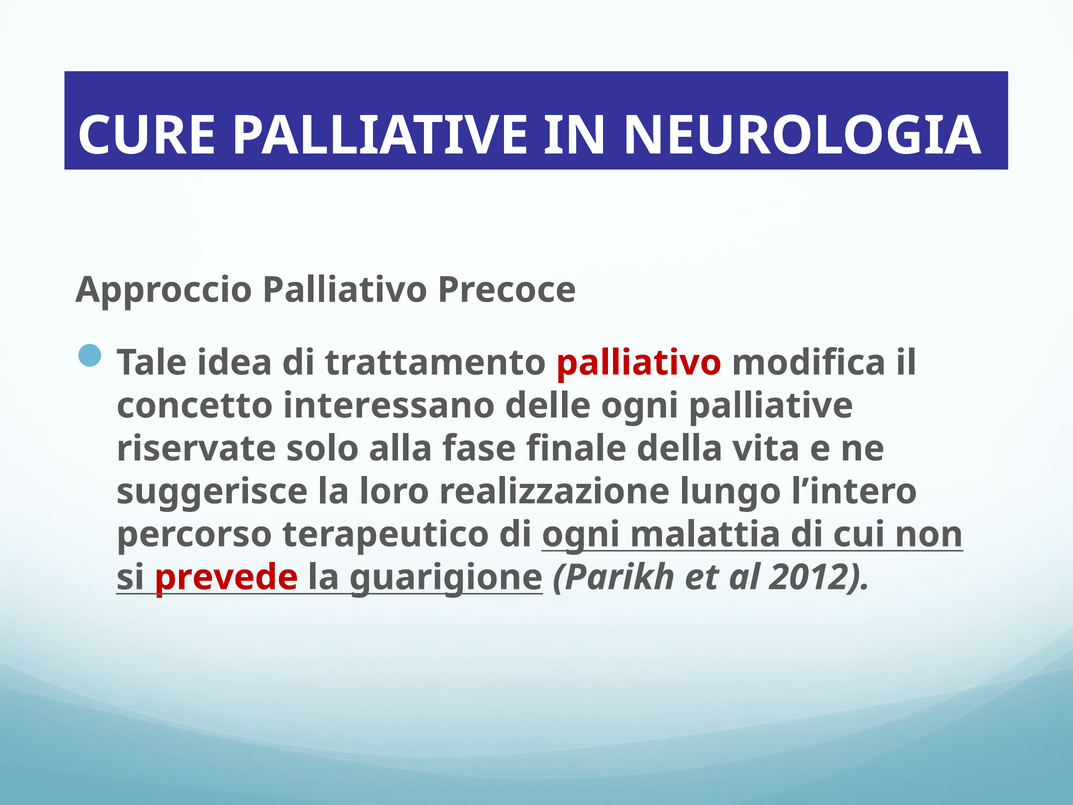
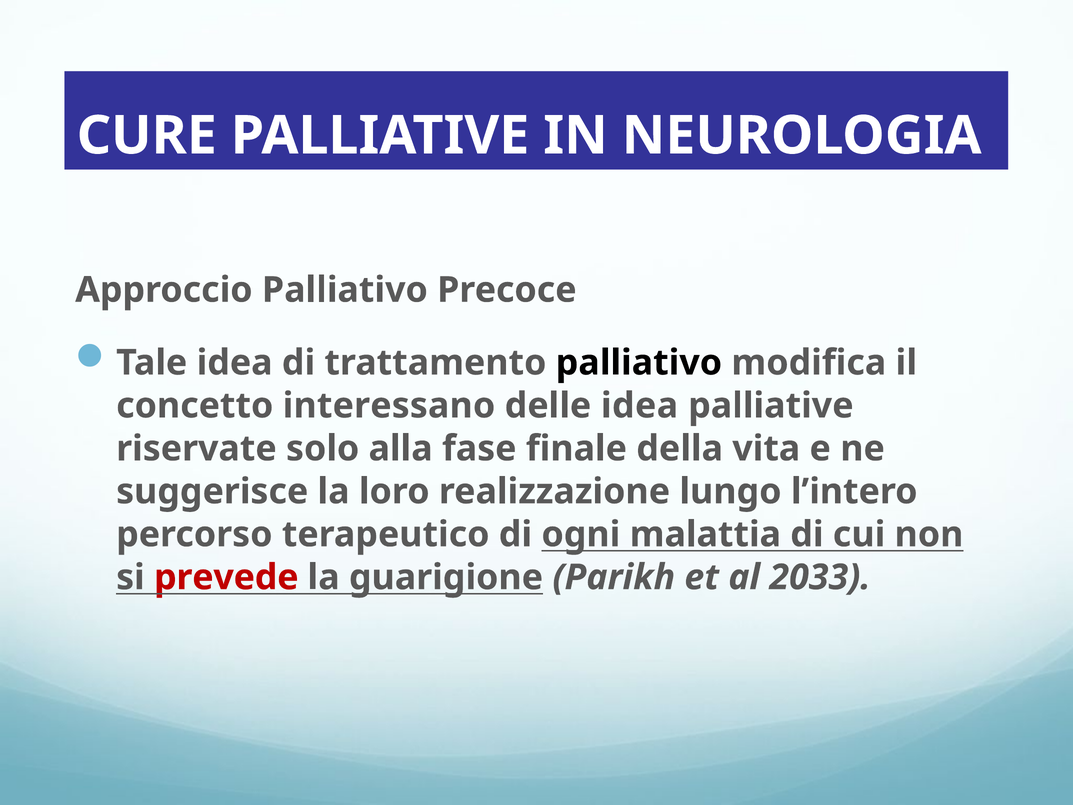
palliativo at (639, 363) colour: red -> black
delle ogni: ogni -> idea
2012: 2012 -> 2033
